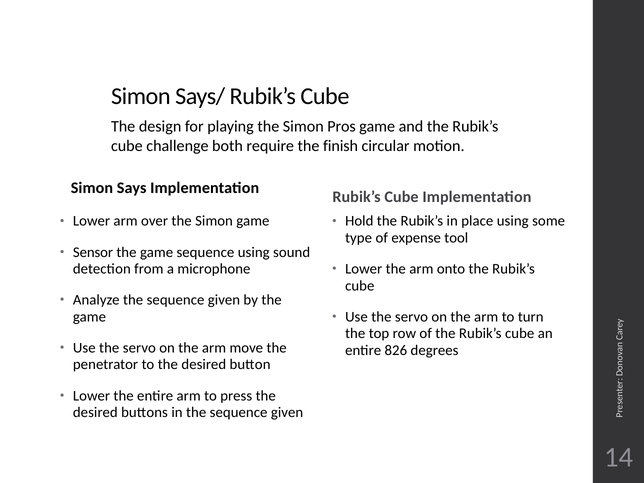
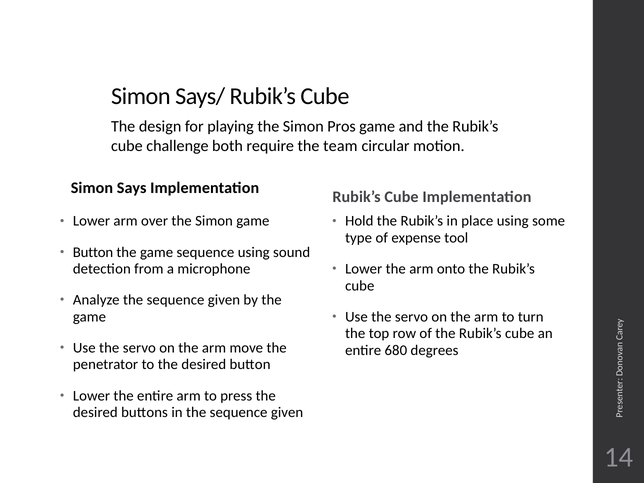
finish: finish -> team
Sensor at (93, 252): Sensor -> Button
826: 826 -> 680
